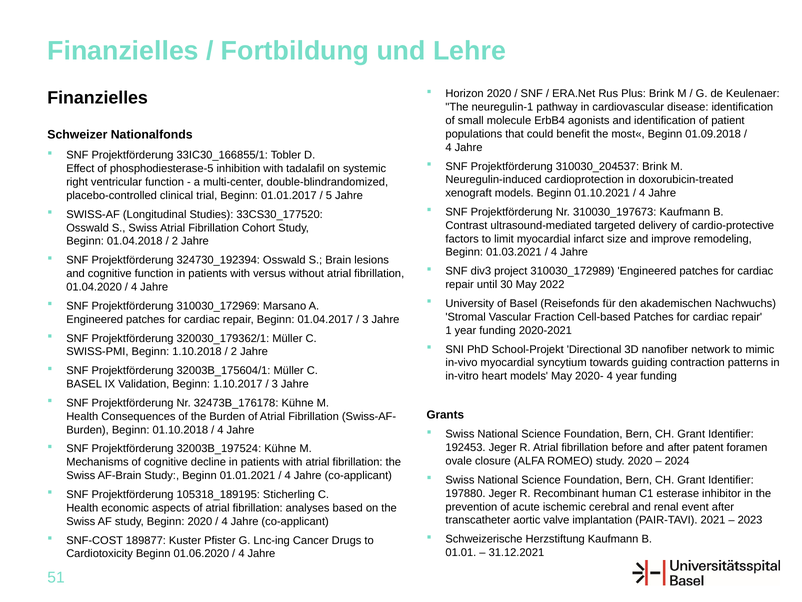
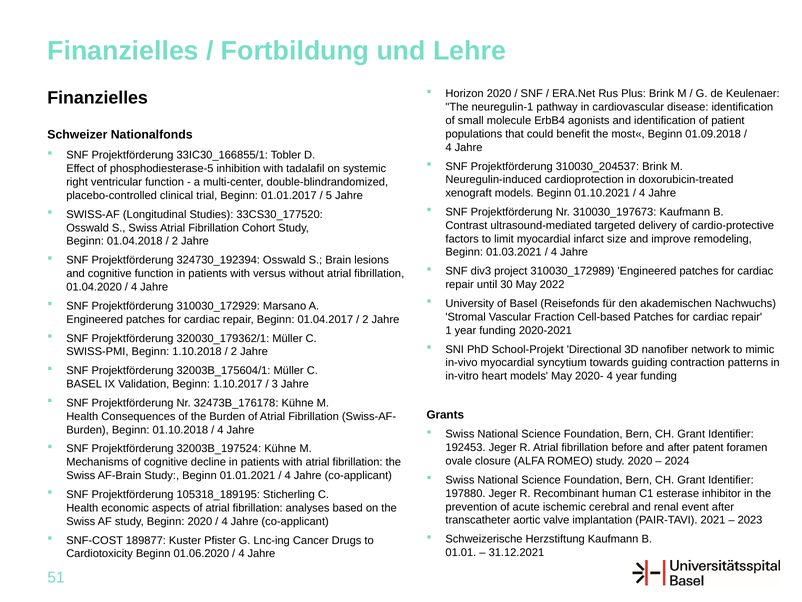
310030_172969: 310030_172969 -> 310030_172929
3 at (365, 319): 3 -> 2
